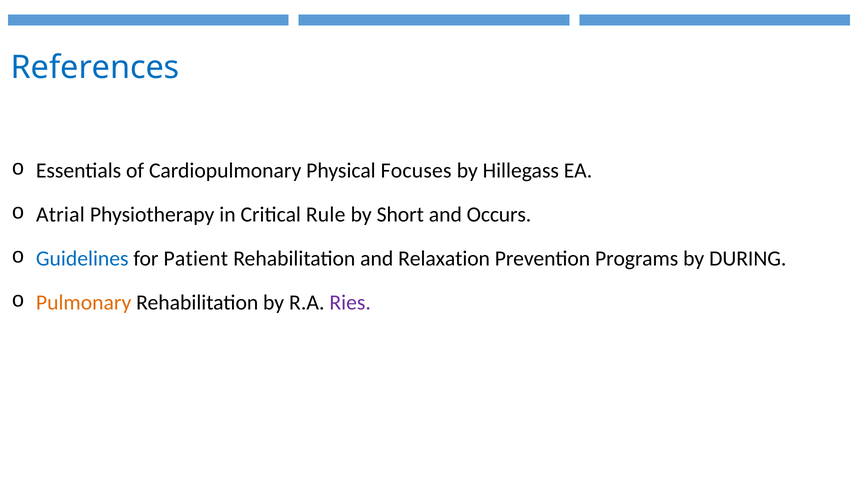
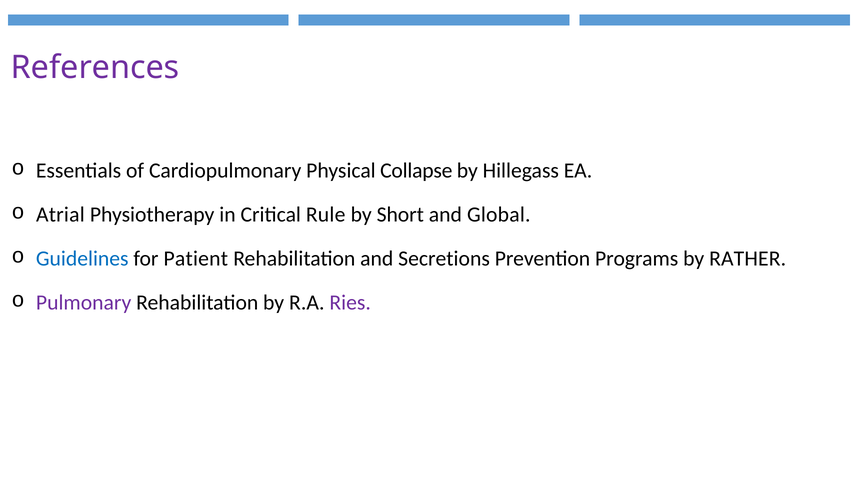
References colour: blue -> purple
Focuses: Focuses -> Collapse
Occurs: Occurs -> Global
Relaxation: Relaxation -> Secretions
DURING: DURING -> RATHER
Pulmonary colour: orange -> purple
